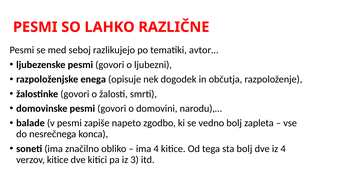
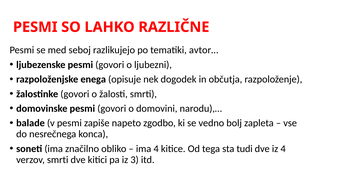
sta bolj: bolj -> tudi
verzov kitice: kitice -> smrti
